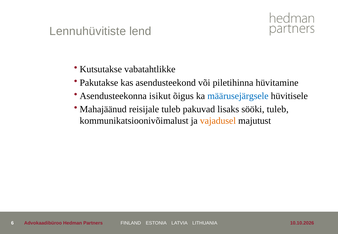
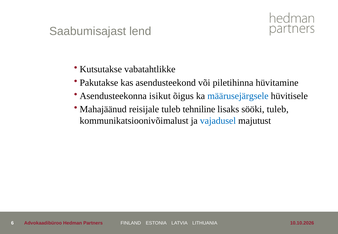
Lennuhüvitiste: Lennuhüvitiste -> Saabumisajast
pakuvad: pakuvad -> tehniline
vajadusel colour: orange -> blue
